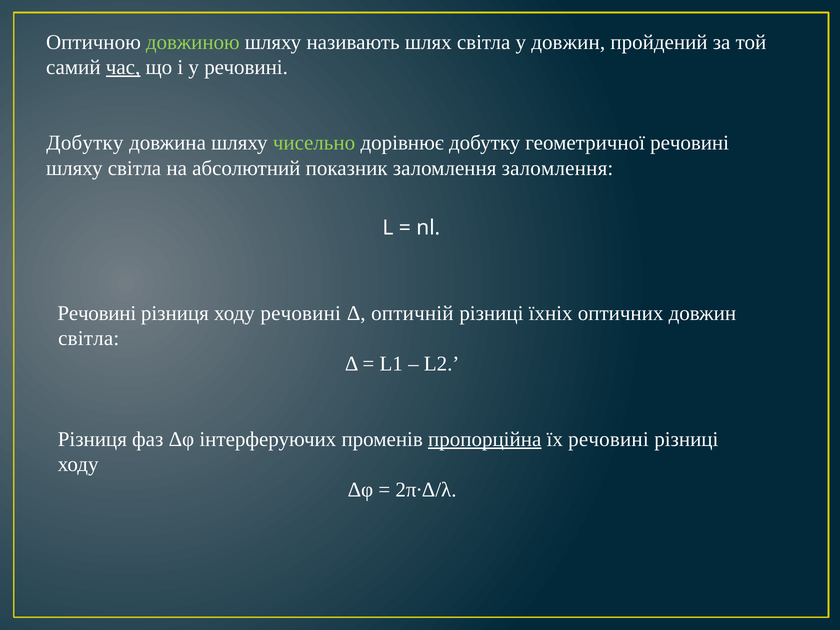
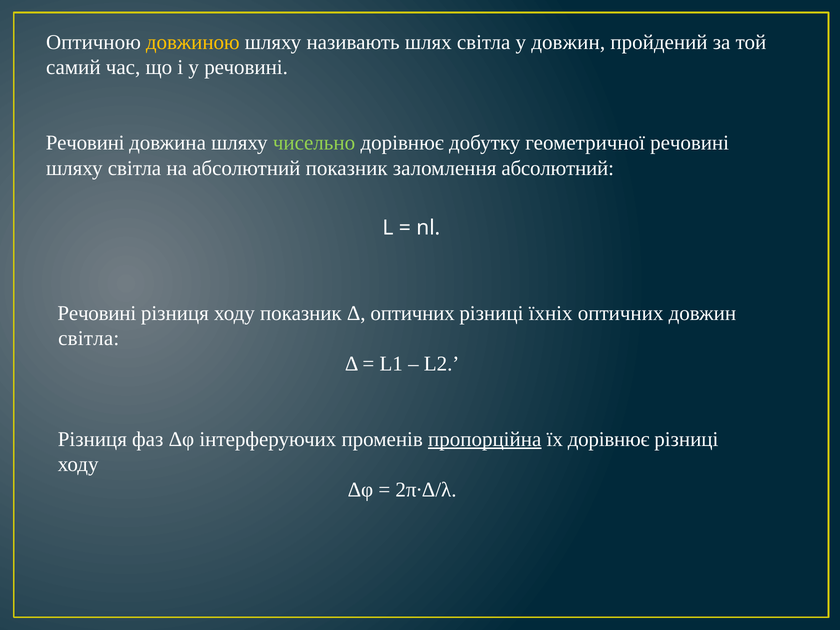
довжиною colour: light green -> yellow
час underline: present -> none
Добутку at (85, 143): Добутку -> Речовині
заломлення заломлення: заломлення -> абсолютний
ходу речовині: речовині -> показник
Δ оптичній: оптичній -> оптичних
їх речовині: речовині -> дорівнює
